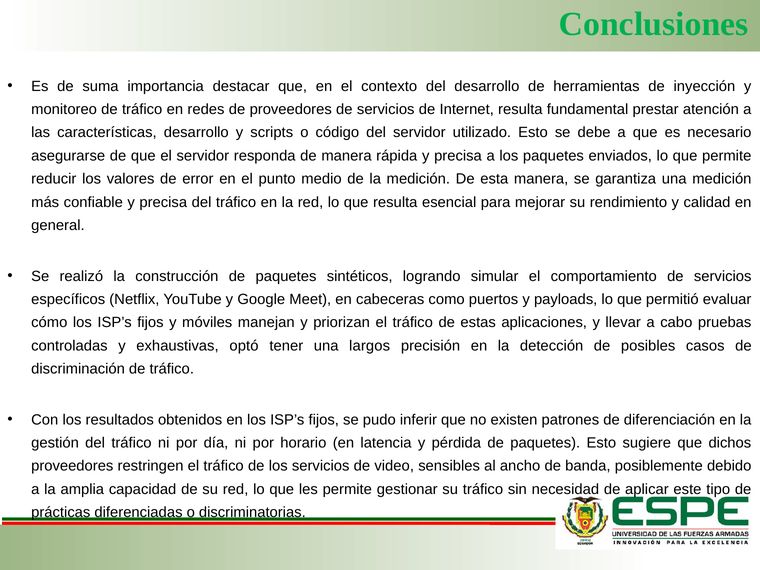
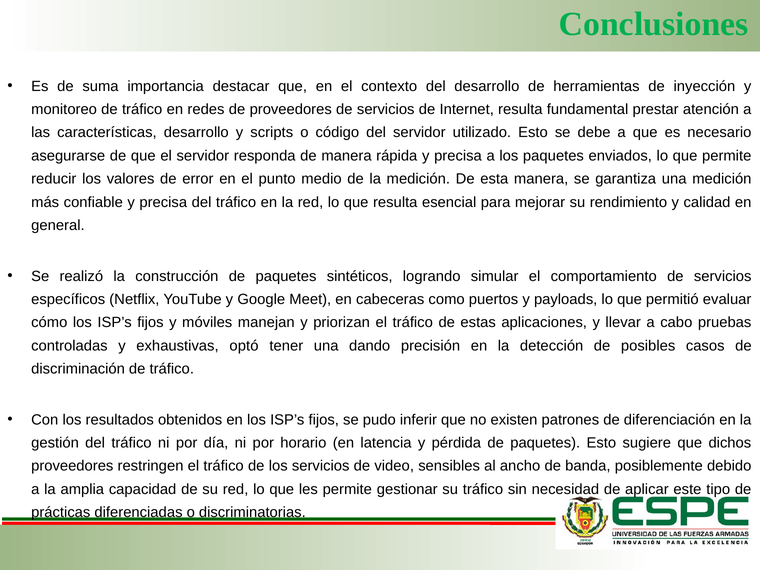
largos: largos -> dando
